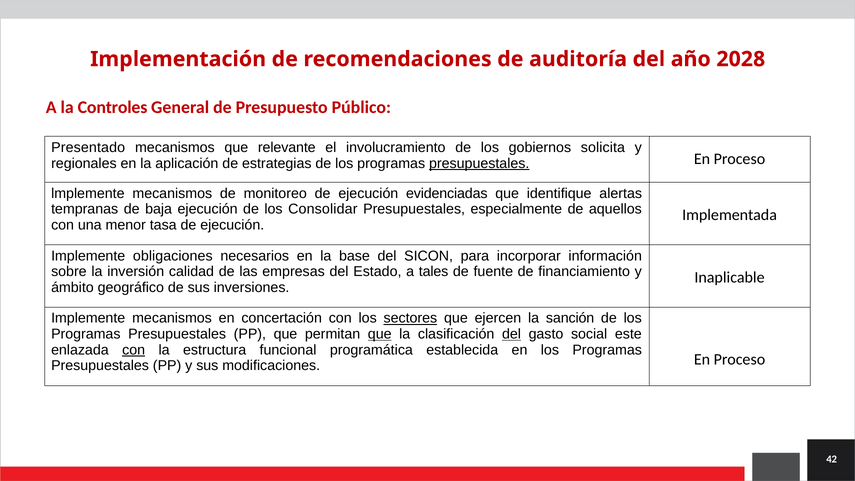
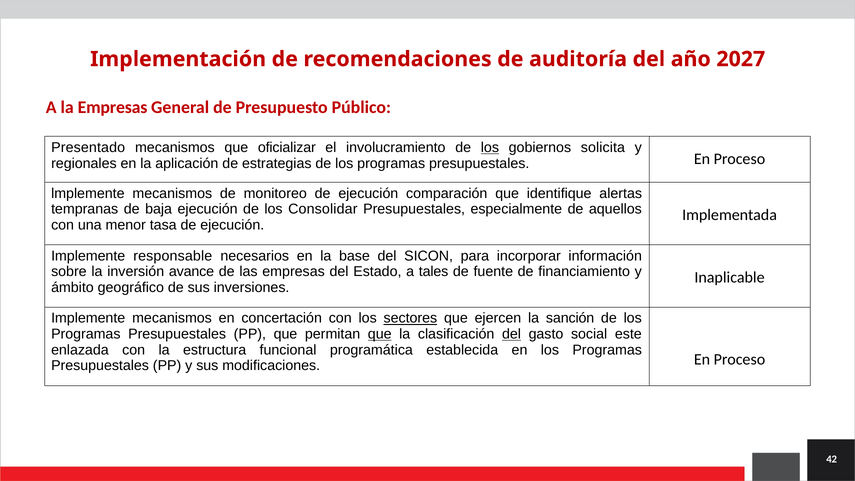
2028: 2028 -> 2027
la Controles: Controles -> Empresas
relevante: relevante -> oficializar
los at (490, 148) underline: none -> present
presupuestales at (479, 163) underline: present -> none
evidenciadas: evidenciadas -> comparación
obligaciones: obligaciones -> responsable
calidad: calidad -> avance
con at (134, 350) underline: present -> none
